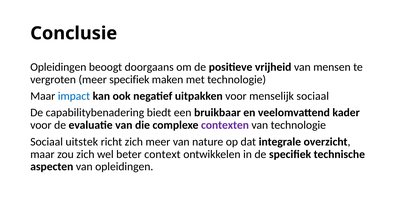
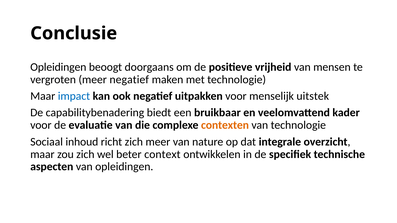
meer specifiek: specifiek -> negatief
menselijk sociaal: sociaal -> uitstek
contexten colour: purple -> orange
uitstek: uitstek -> inhoud
